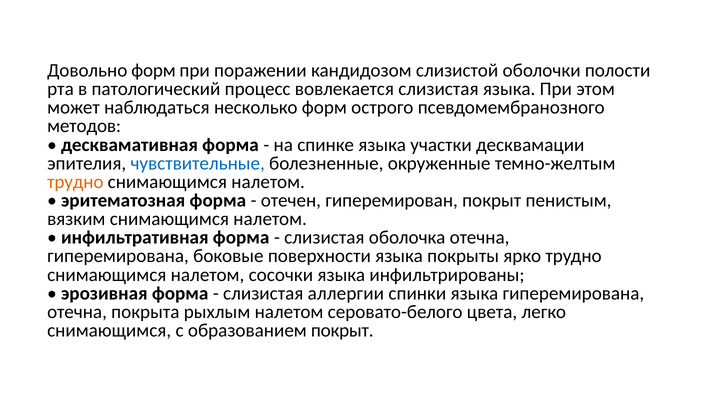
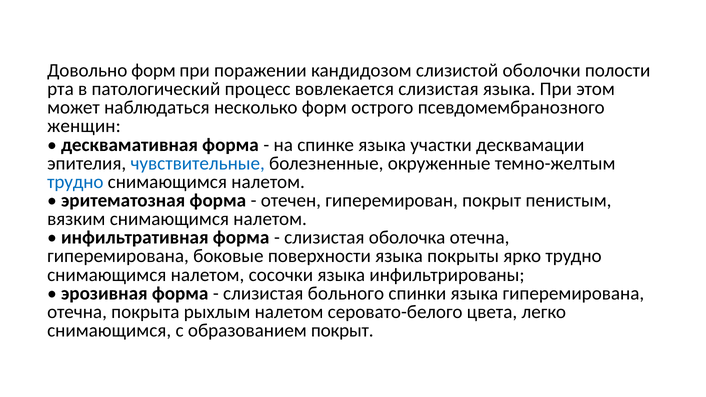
методов: методов -> женщин
трудно at (75, 182) colour: orange -> blue
аллергии: аллергии -> больного
